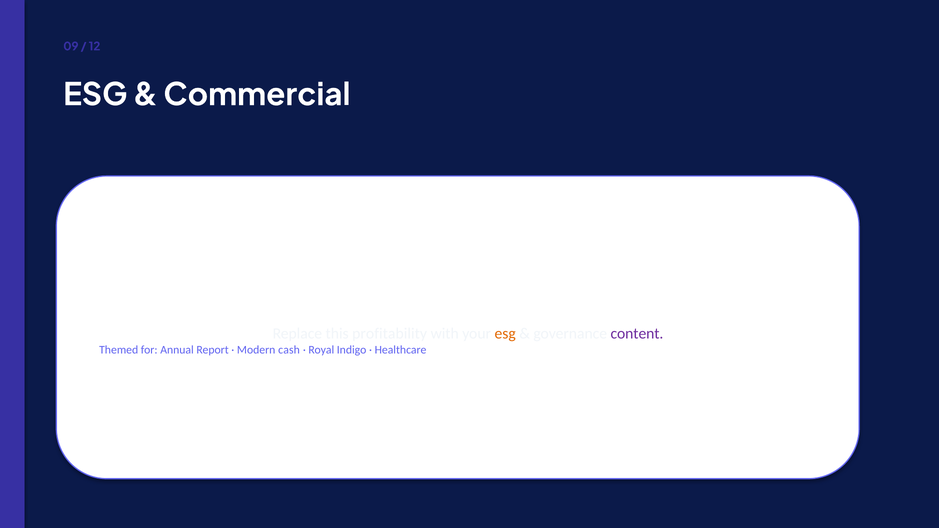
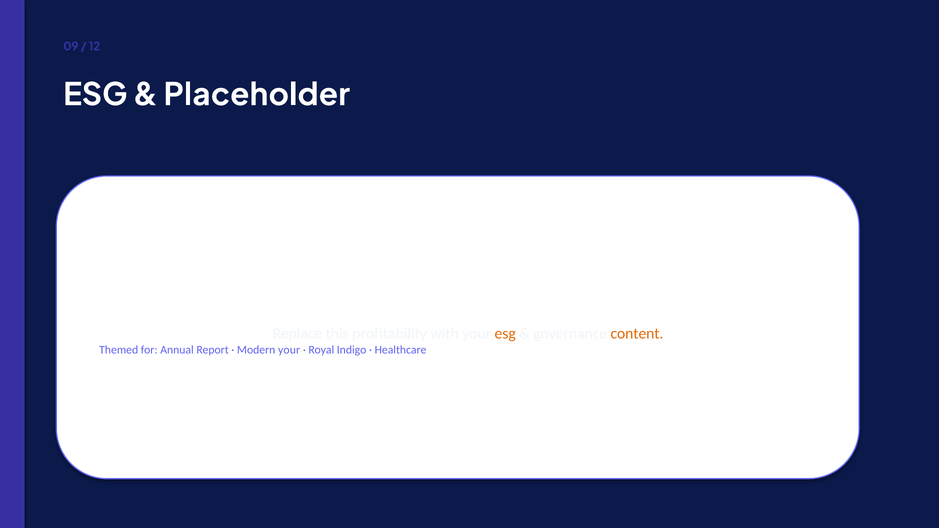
Commercial: Commercial -> Placeholder
content colour: purple -> orange
Modern cash: cash -> your
